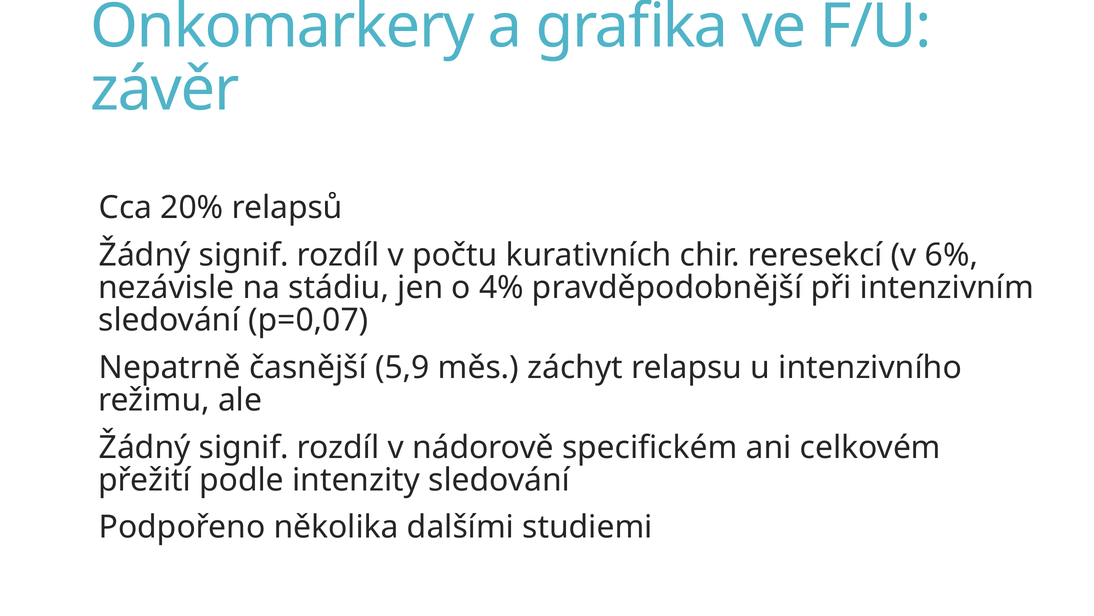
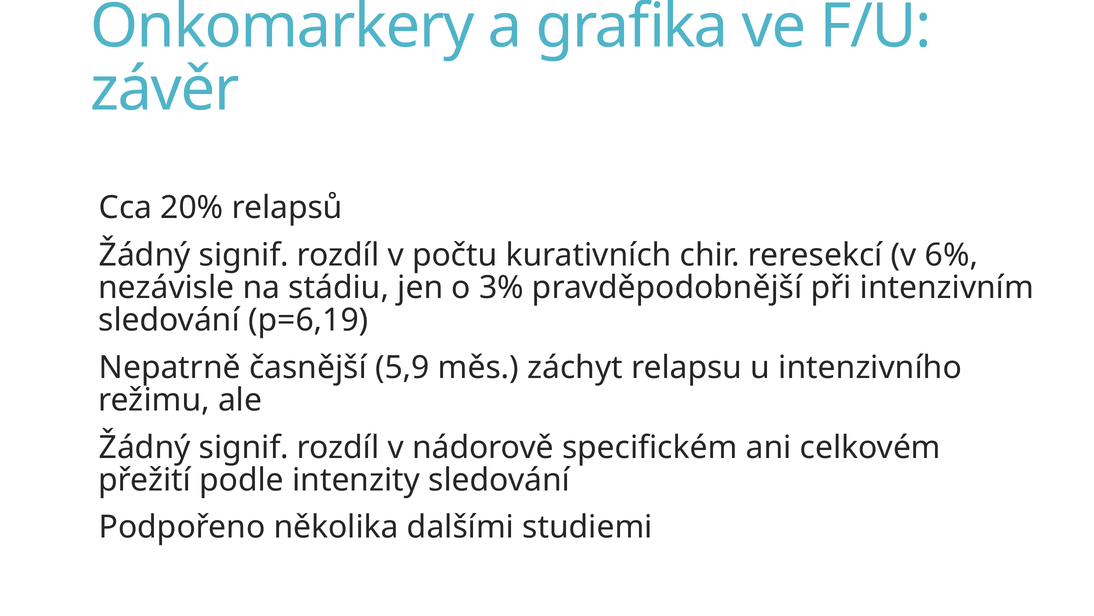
4%: 4% -> 3%
p=0,07: p=0,07 -> p=6,19
